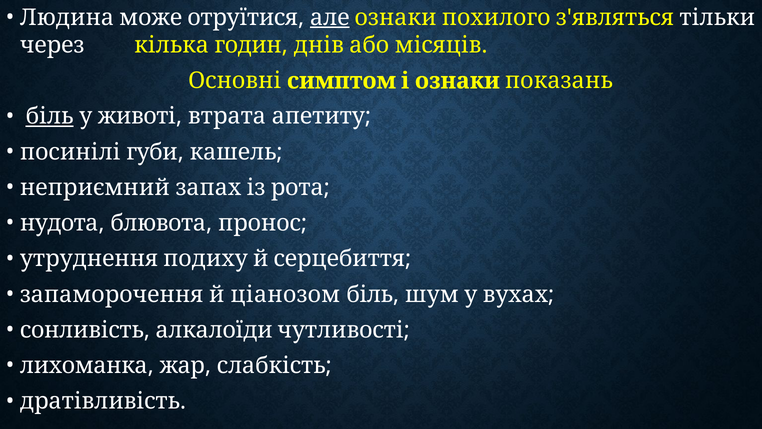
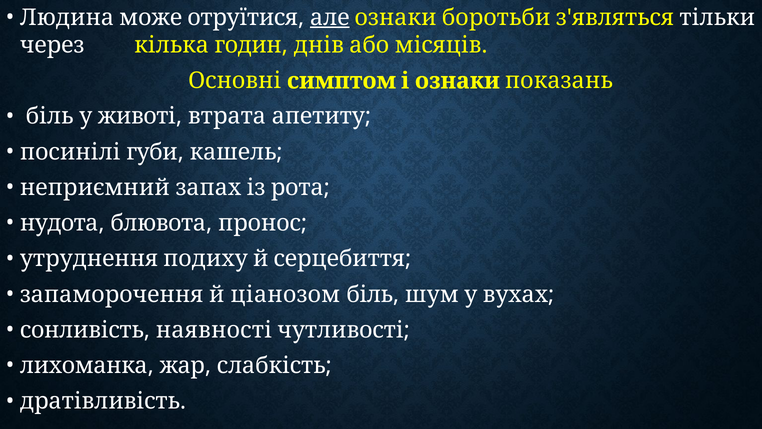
похилого: похилого -> боротьби
біль at (50, 116) underline: present -> none
алкалоїди: алкалоїди -> наявності
